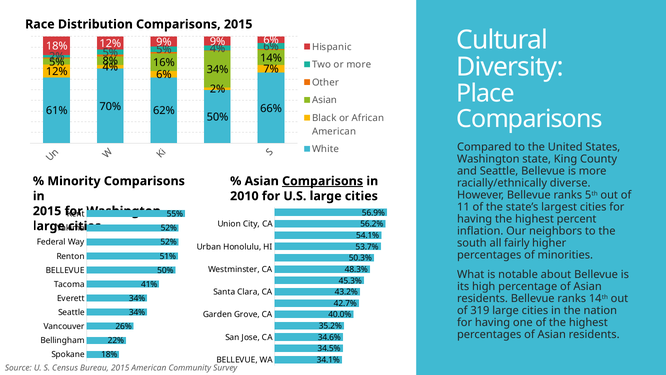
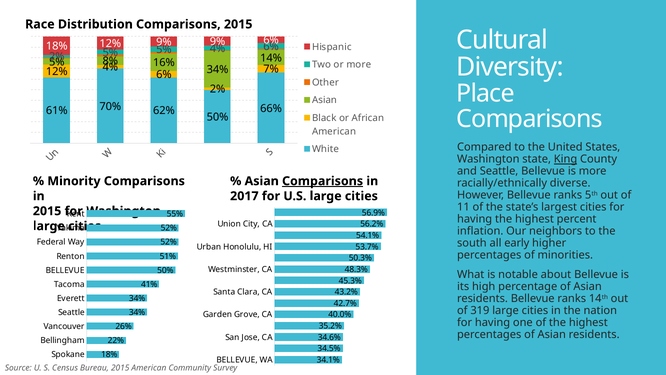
King underline: none -> present
2010: 2010 -> 2017
fairly: fairly -> early
